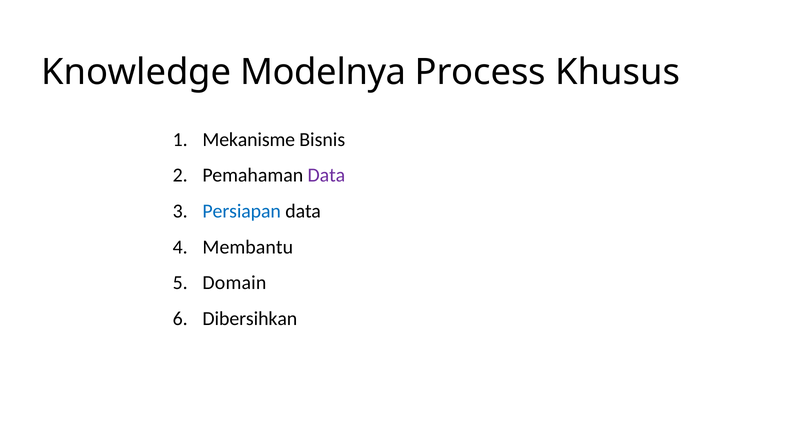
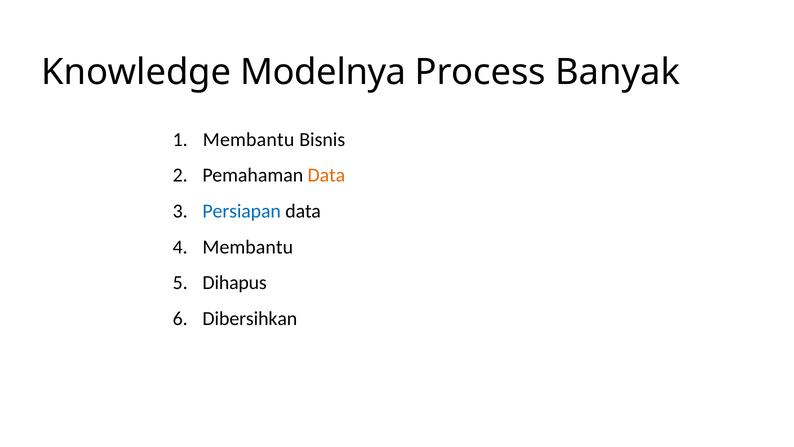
Khusus: Khusus -> Banyak
Mekanisme at (249, 140): Mekanisme -> Membantu
Data at (326, 175) colour: purple -> orange
Domain: Domain -> Dihapus
